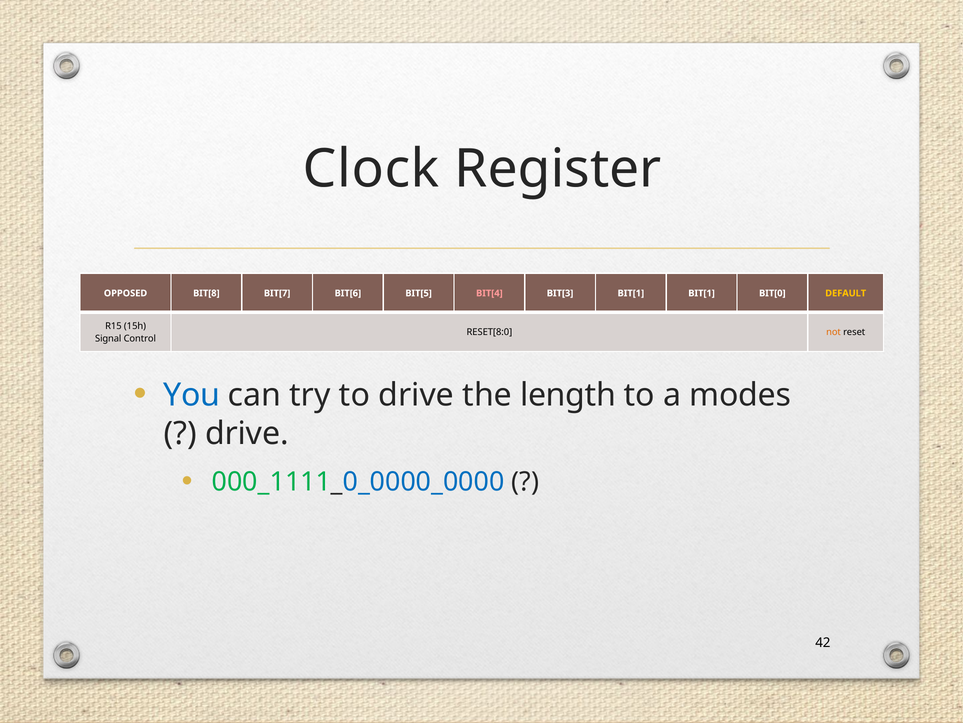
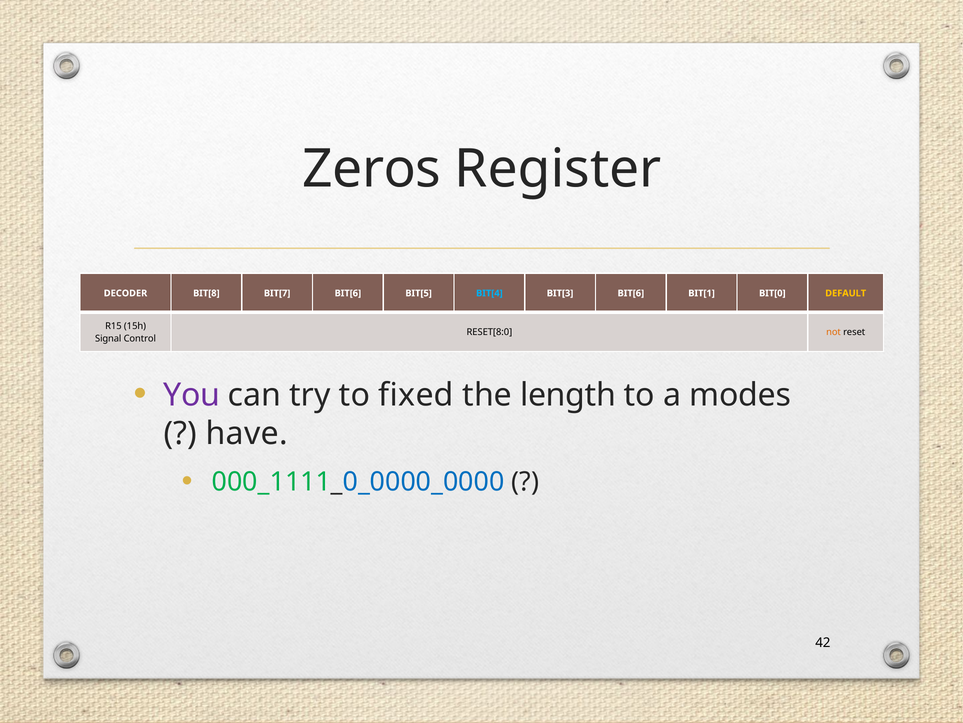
Clock: Clock -> Zeros
OPPOSED: OPPOSED -> DECODER
BIT[4 colour: pink -> light blue
BIT[3 BIT[1: BIT[1 -> BIT[6
You colour: blue -> purple
to drive: drive -> fixed
drive at (247, 433): drive -> have
